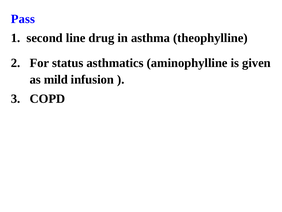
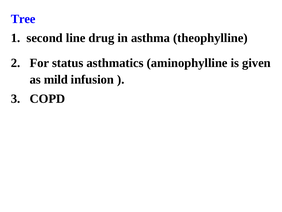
Pass: Pass -> Tree
